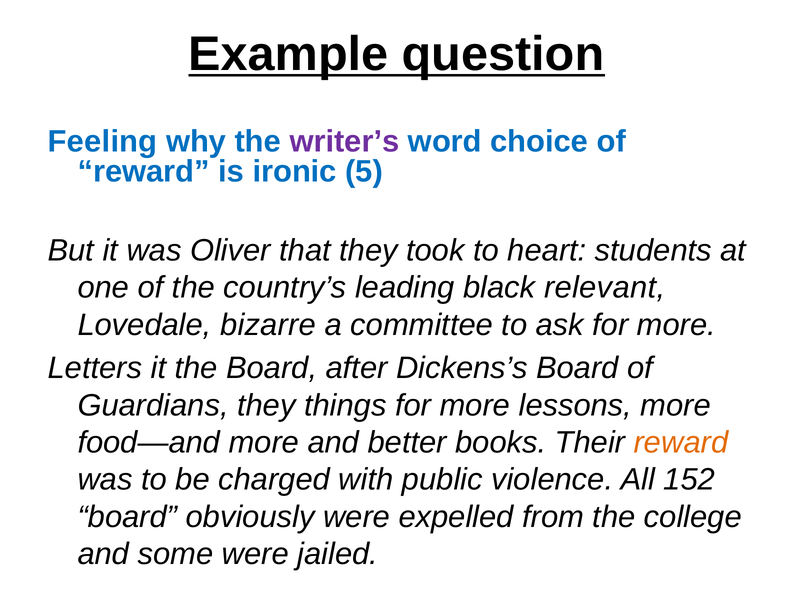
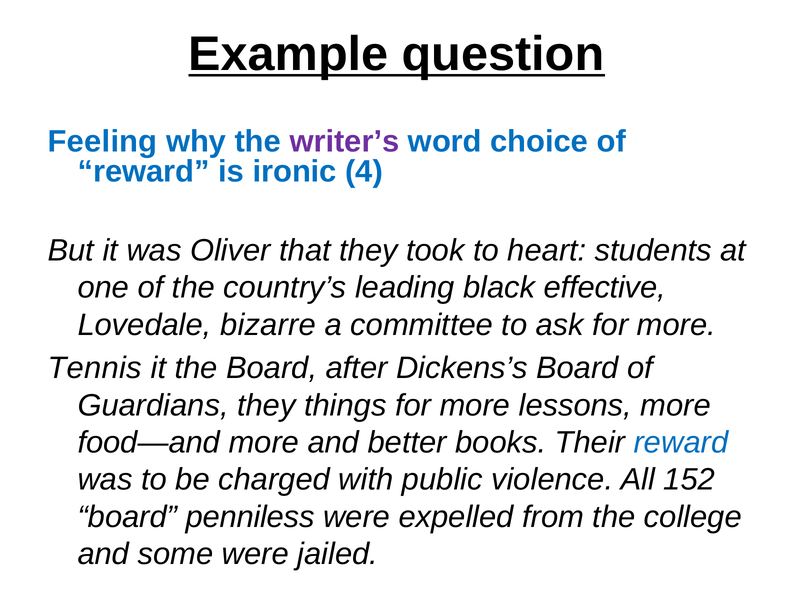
5: 5 -> 4
relevant: relevant -> effective
Letters: Letters -> Tennis
reward at (681, 442) colour: orange -> blue
obviously: obviously -> penniless
